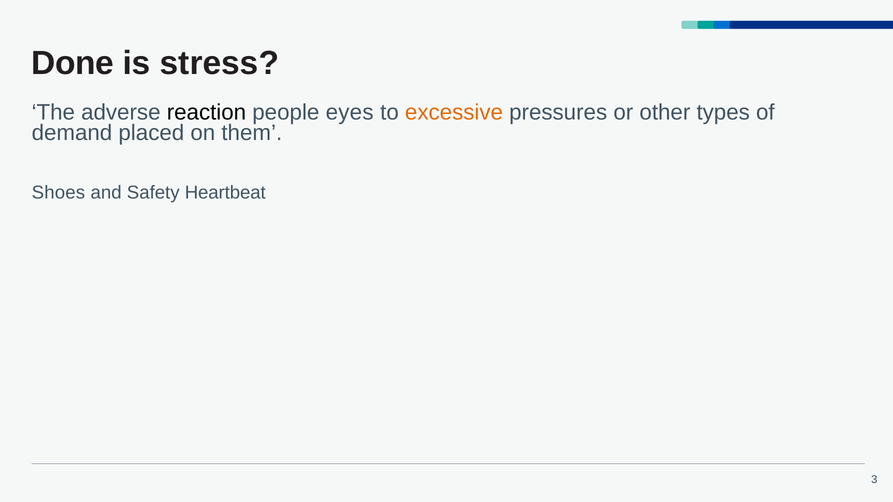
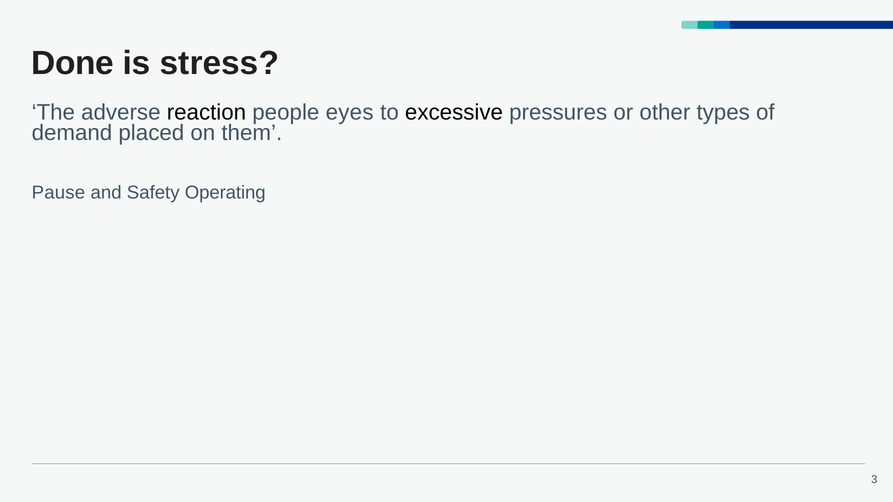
excessive colour: orange -> black
Shoes: Shoes -> Pause
Heartbeat: Heartbeat -> Operating
